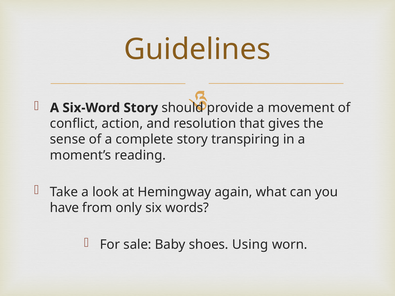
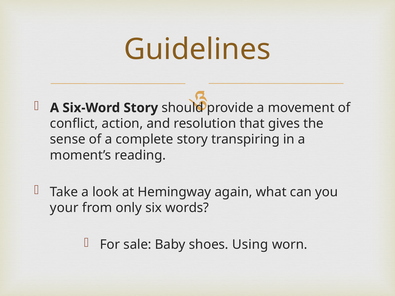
have: have -> your
